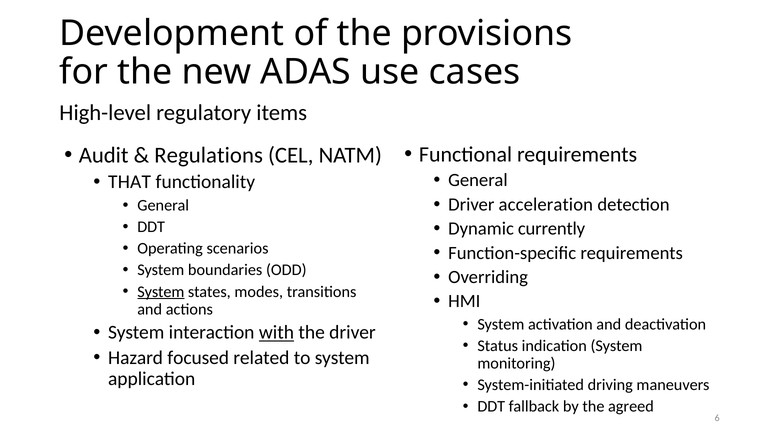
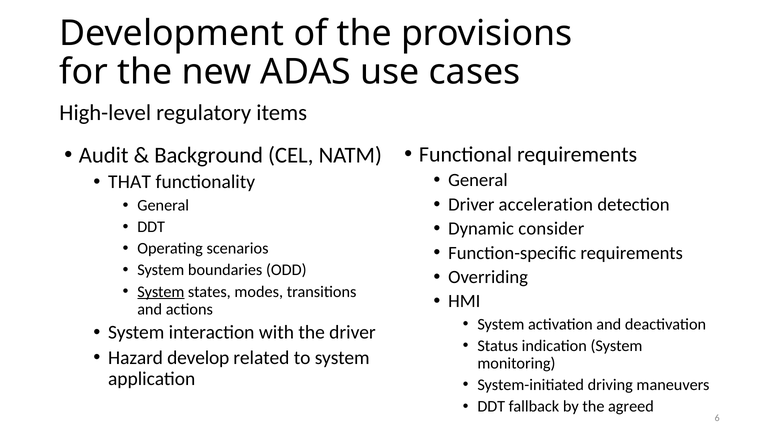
Regulations: Regulations -> Background
currently: currently -> consider
with underline: present -> none
focused: focused -> develop
